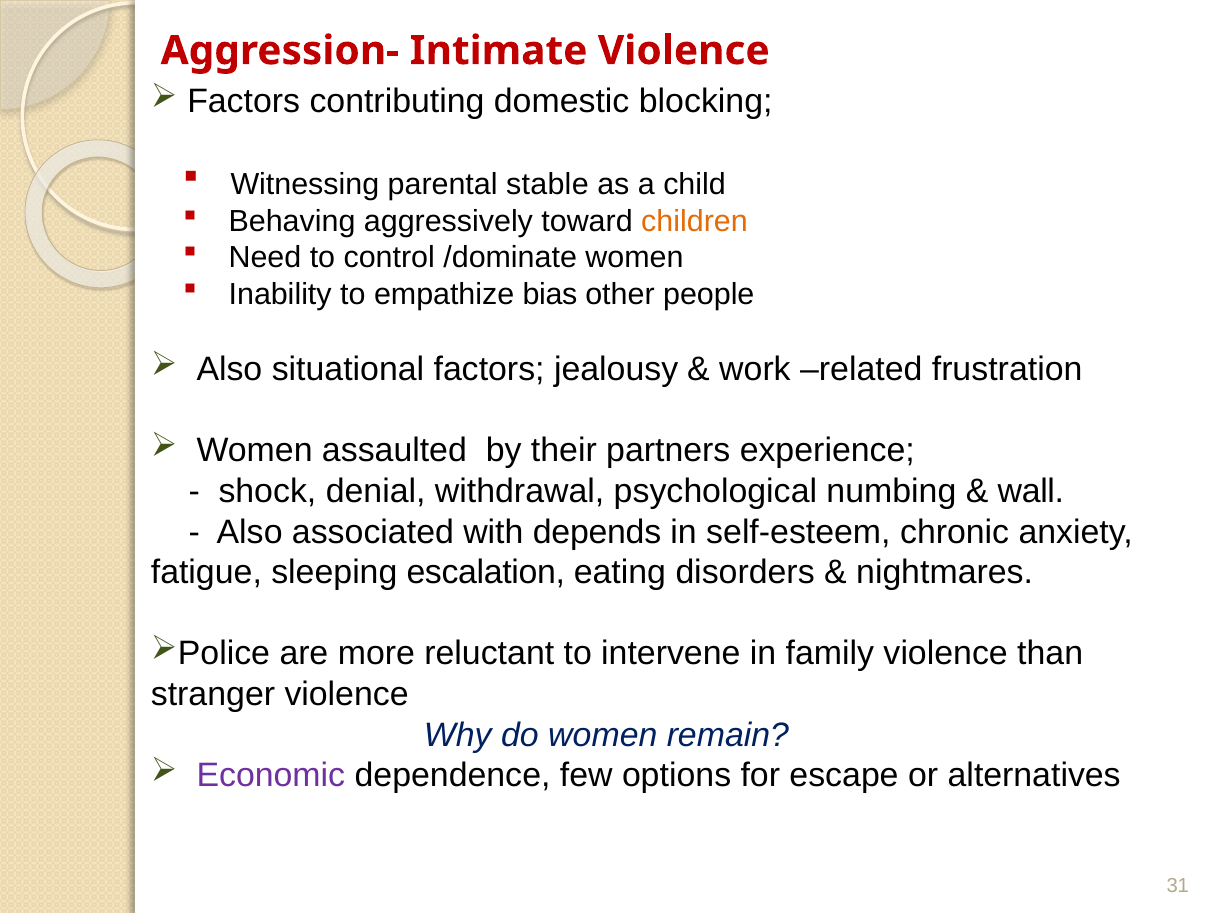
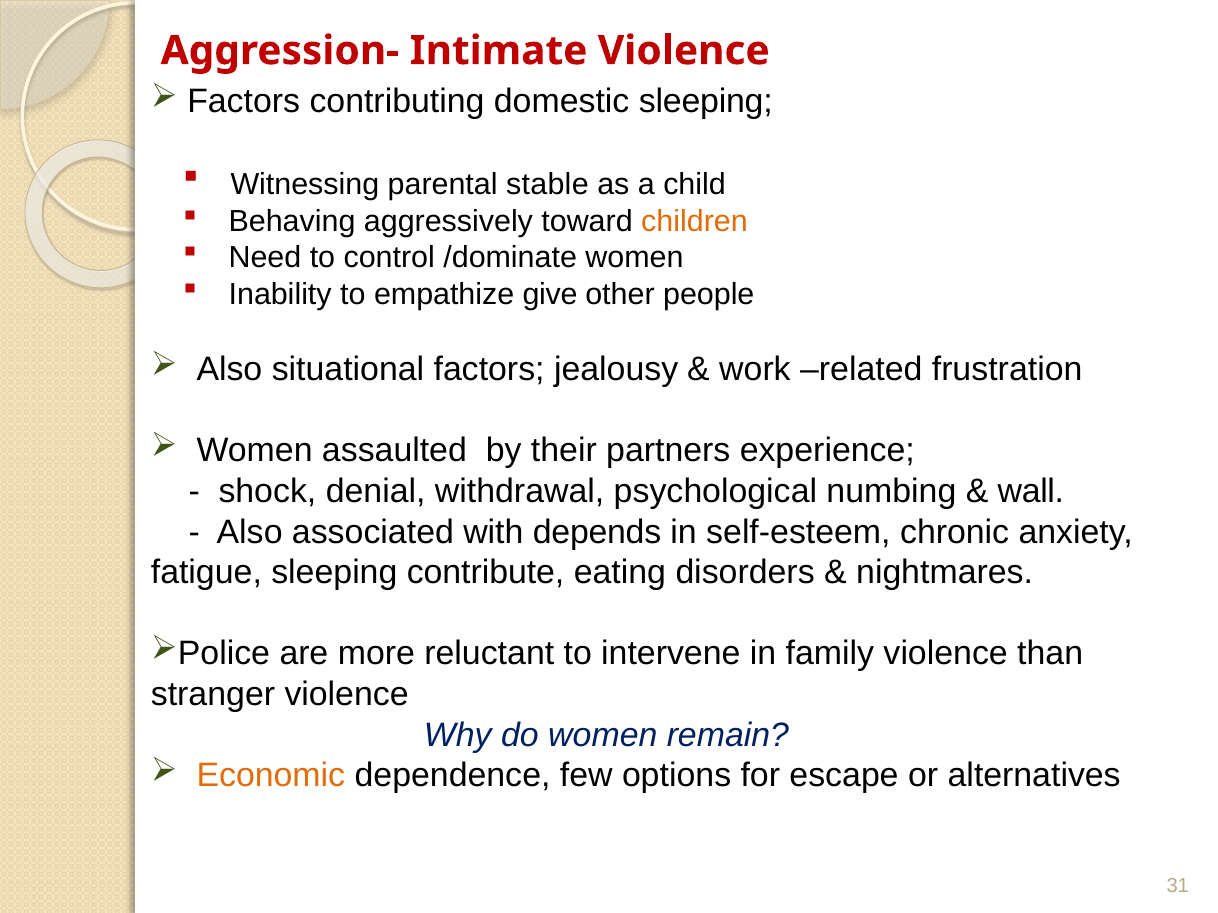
domestic blocking: blocking -> sleeping
bias: bias -> give
escalation: escalation -> contribute
Economic colour: purple -> orange
